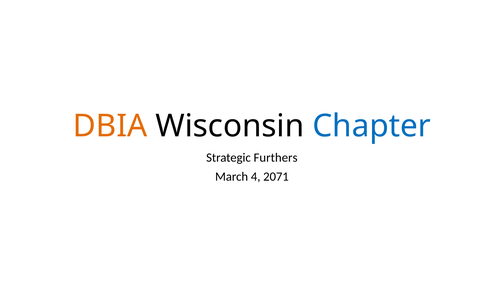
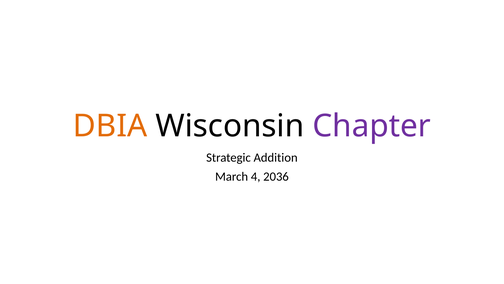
Chapter colour: blue -> purple
Furthers: Furthers -> Addition
2071: 2071 -> 2036
